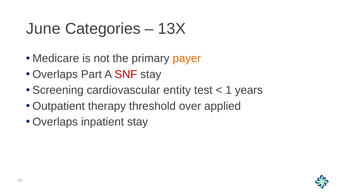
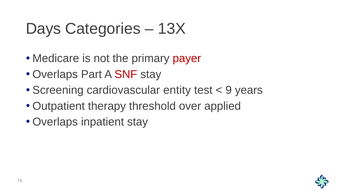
June: June -> Days
payer colour: orange -> red
1: 1 -> 9
